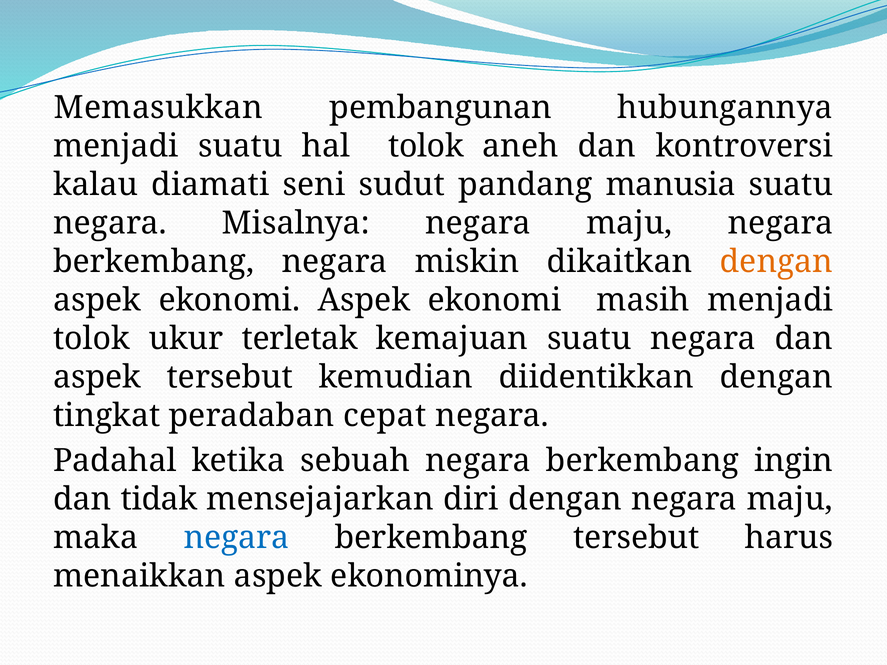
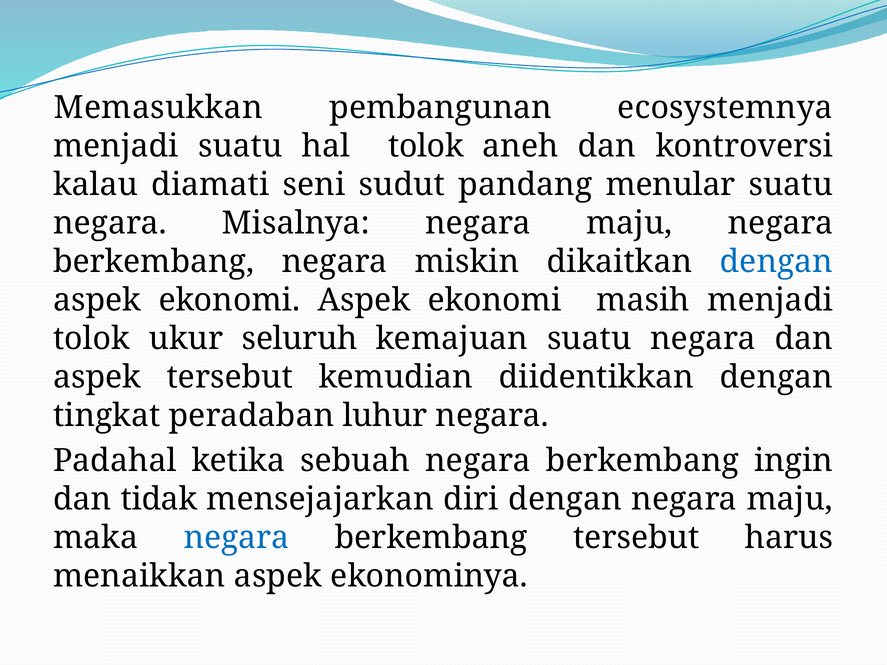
hubungannya: hubungannya -> ecosystemnya
manusia: manusia -> menular
dengan at (776, 262) colour: orange -> blue
terletak: terletak -> seluruh
cepat: cepat -> luhur
